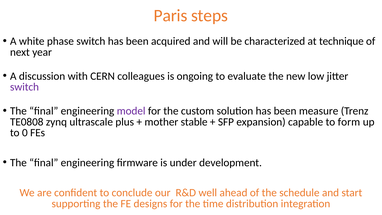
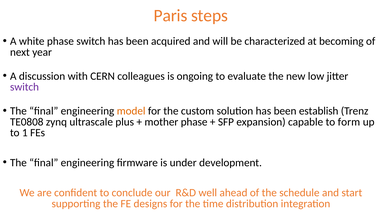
technique: technique -> becoming
model colour: purple -> orange
measure: measure -> establish
mother stable: stable -> phase
0: 0 -> 1
